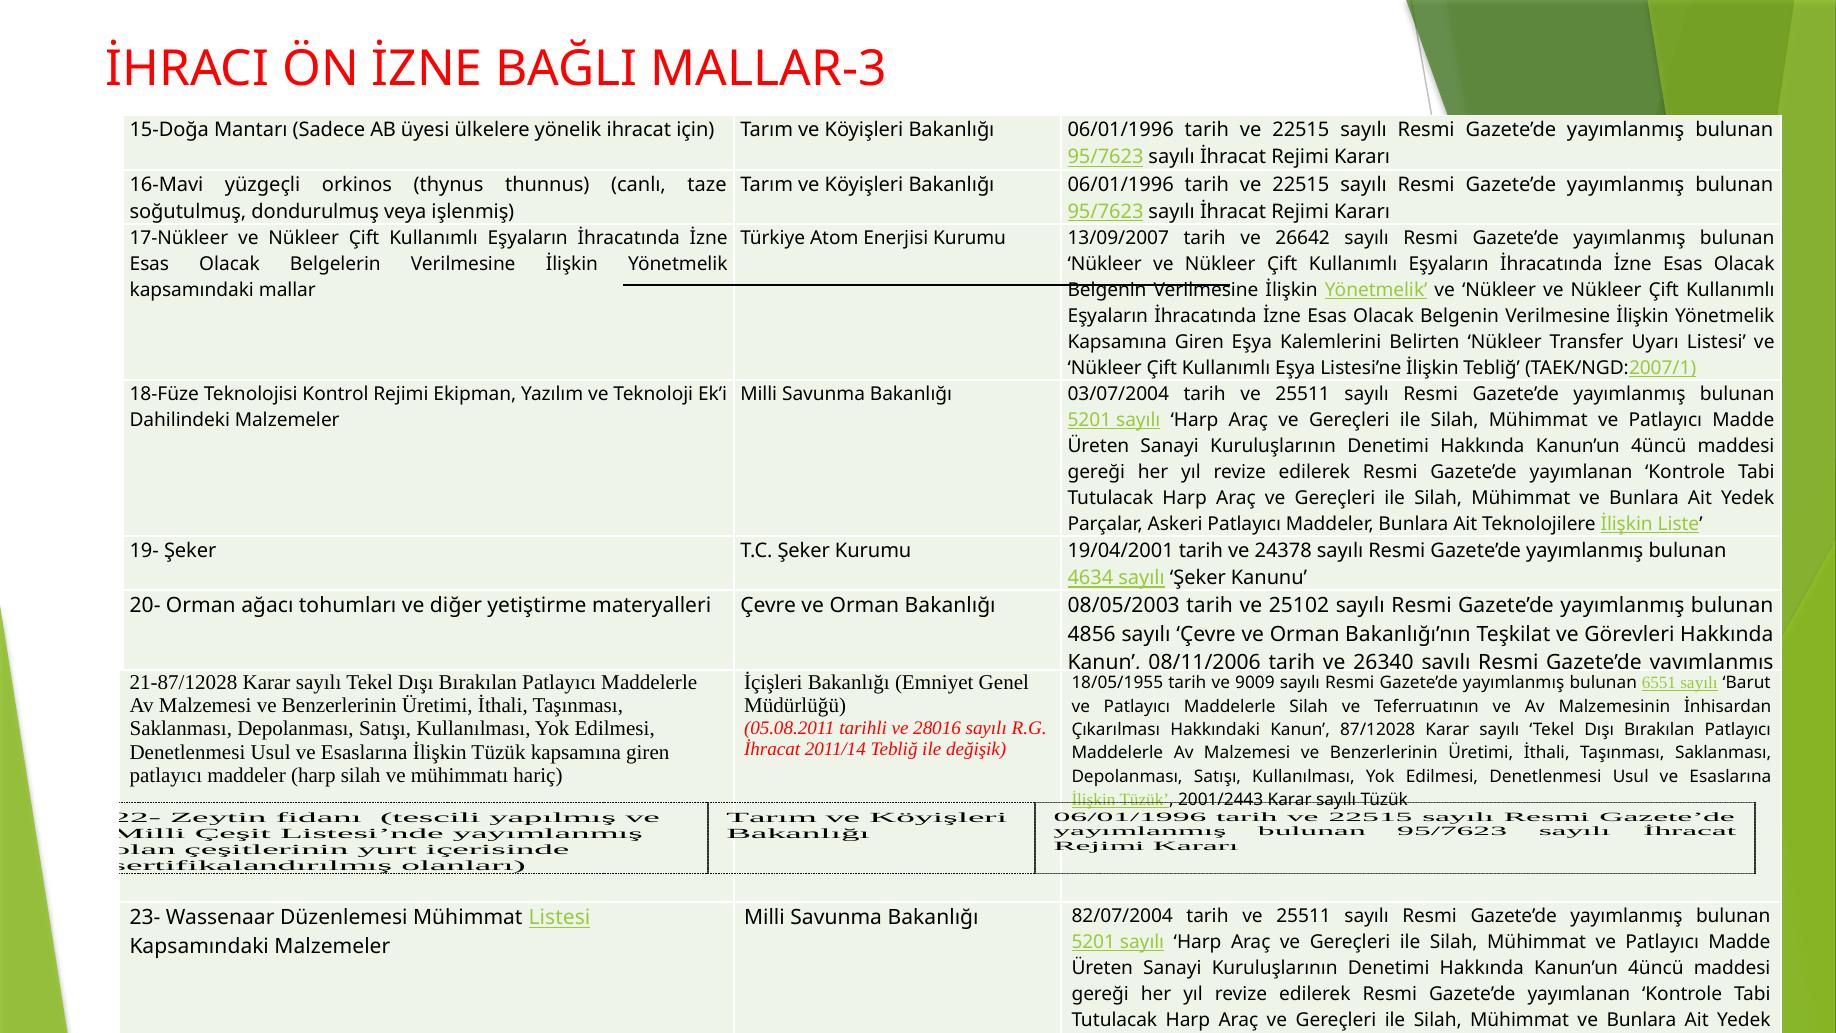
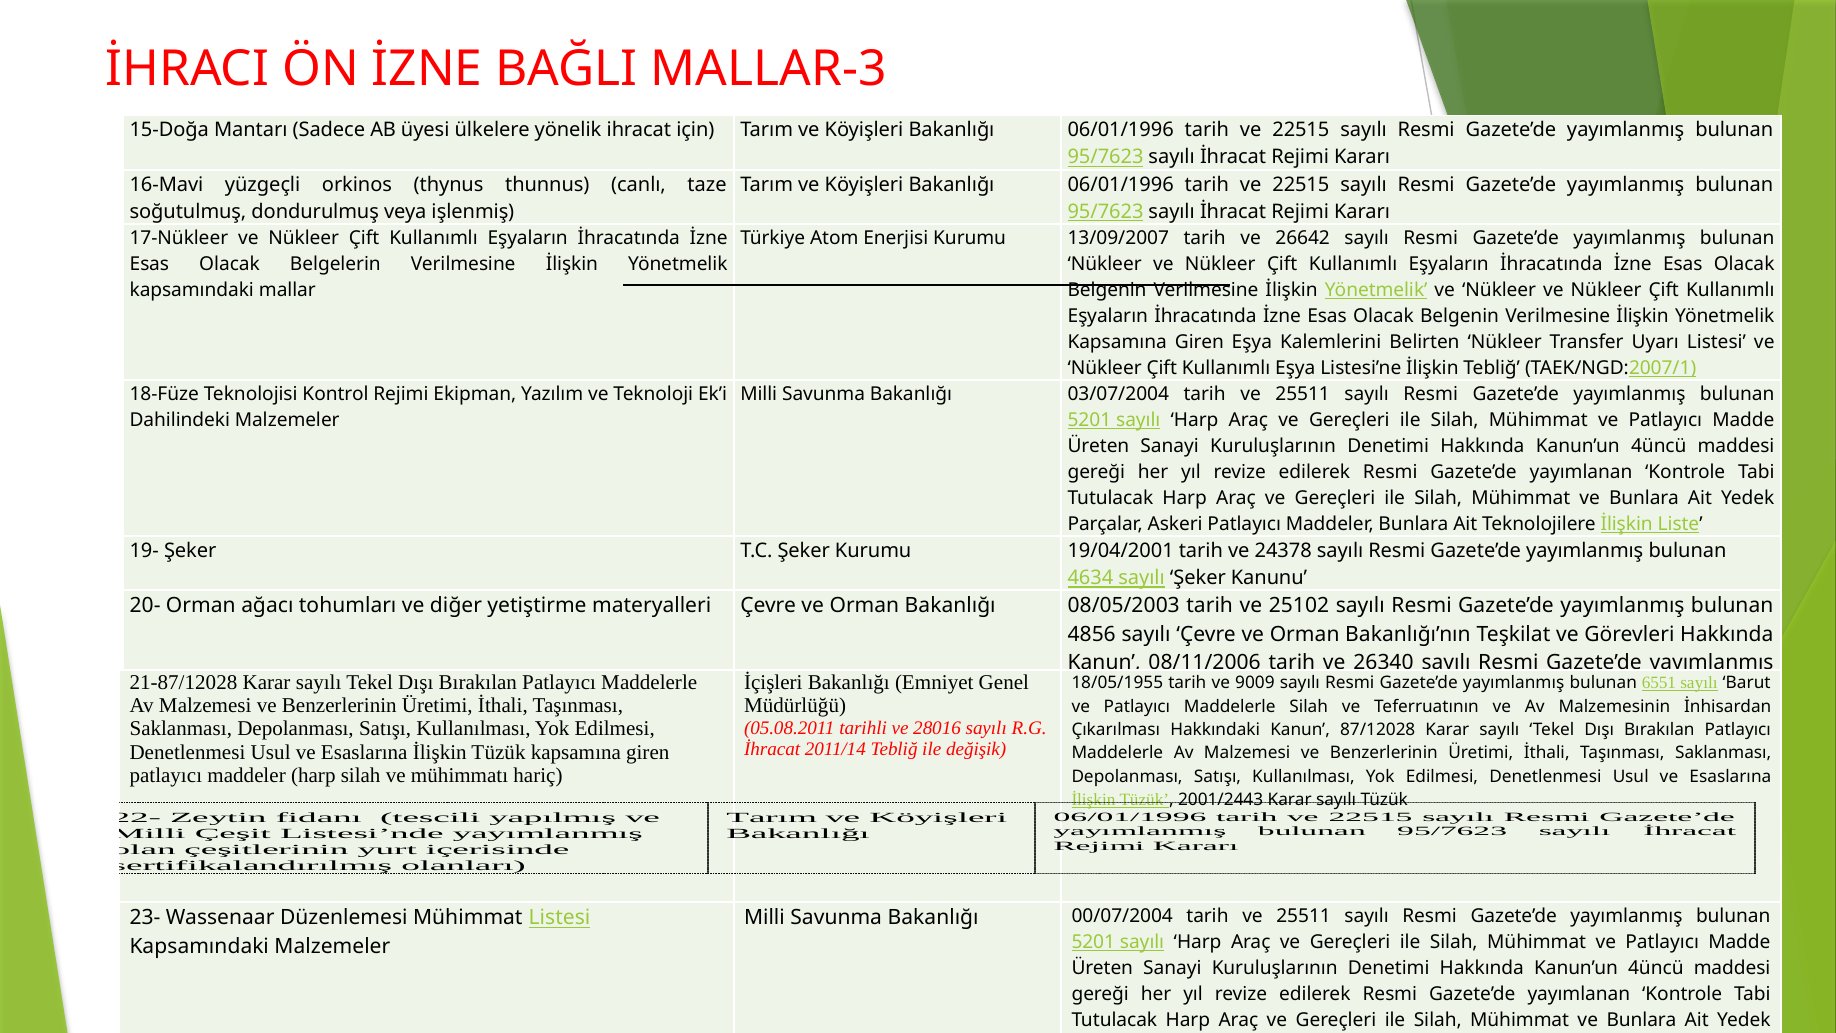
82/07/2004: 82/07/2004 -> 00/07/2004
